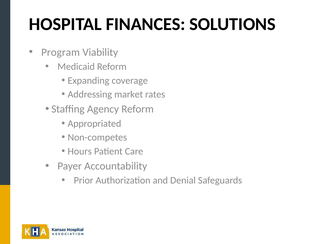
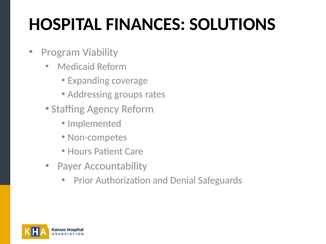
market: market -> groups
Appropriated: Appropriated -> Implemented
